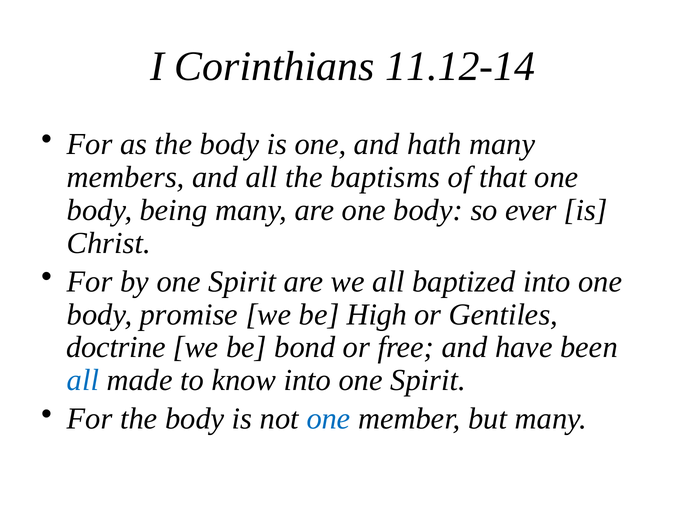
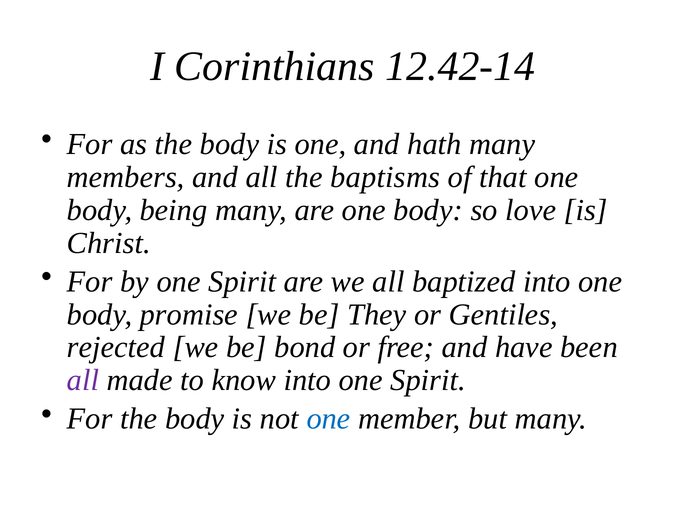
11.12-14: 11.12-14 -> 12.42-14
ever: ever -> love
High: High -> They
doctrine: doctrine -> rejected
all at (83, 380) colour: blue -> purple
